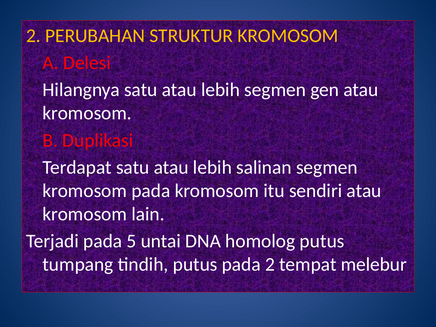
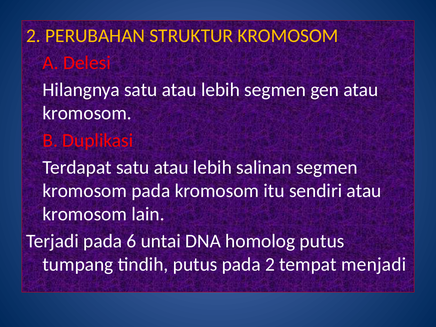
5: 5 -> 6
melebur: melebur -> menjadi
